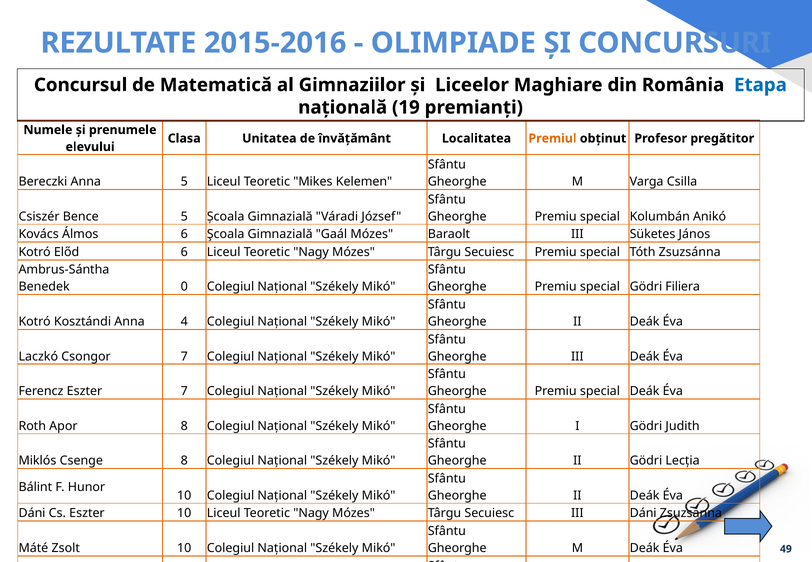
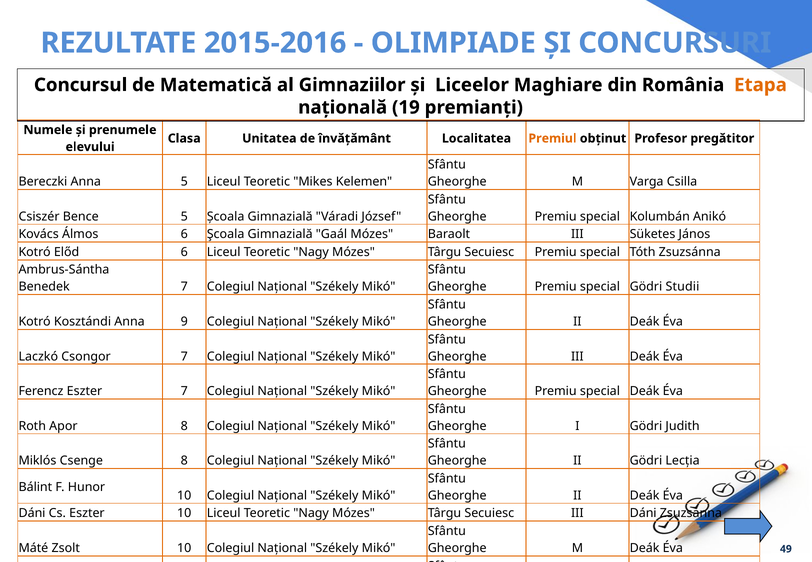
Etapa colour: blue -> orange
Benedek 0: 0 -> 7
Filiera: Filiera -> Studii
4: 4 -> 9
